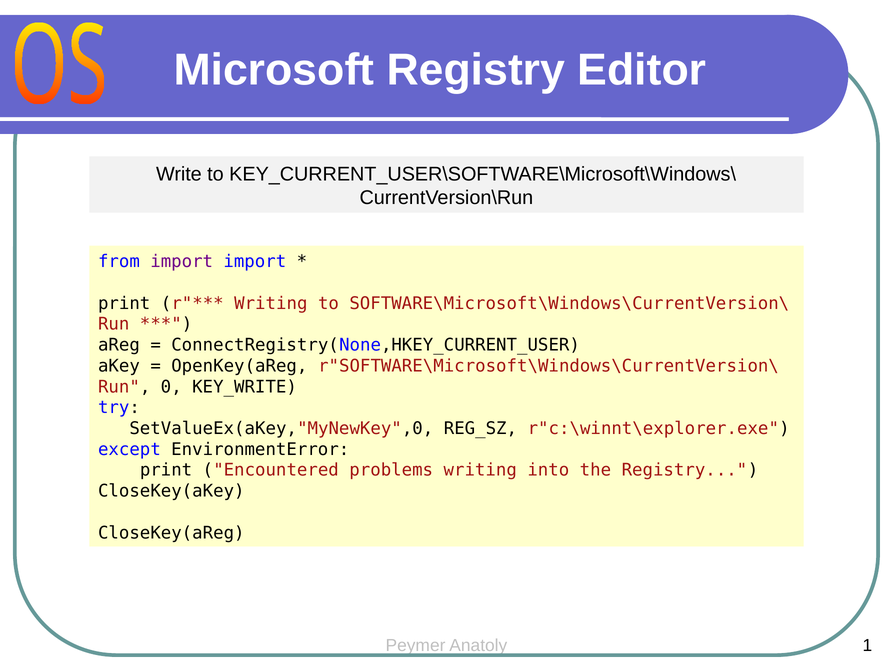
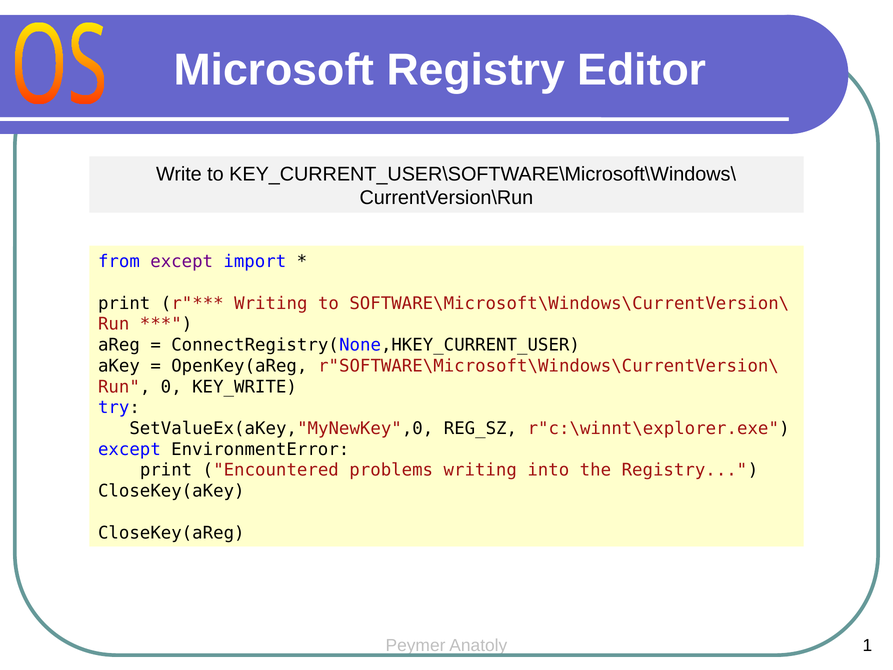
from import: import -> except
